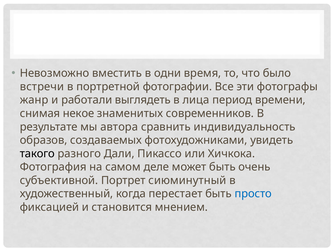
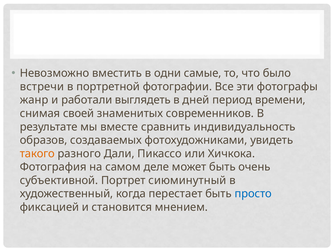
время: время -> самые
лица: лица -> дней
некое: некое -> своей
автора: автора -> вместе
такого colour: black -> orange
